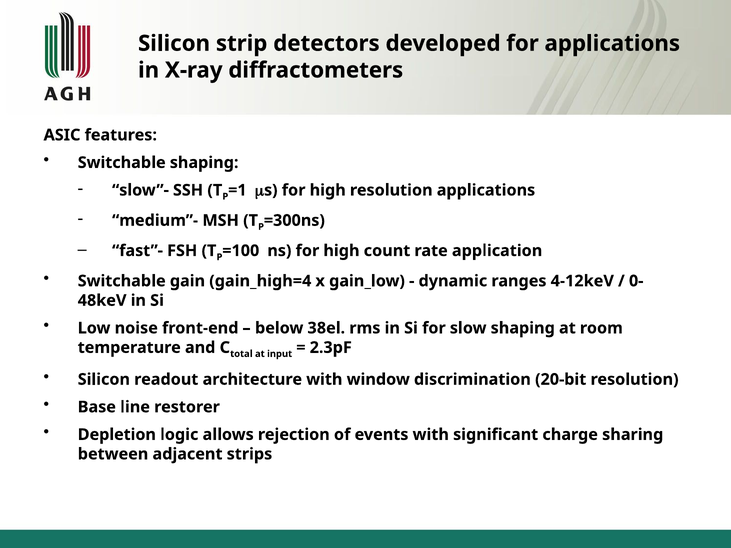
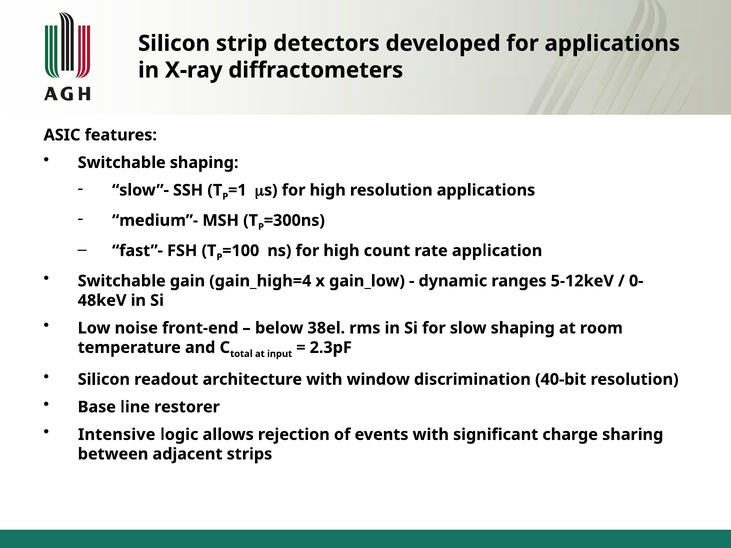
4-12keV: 4-12keV -> 5-12keV
20-bit: 20-bit -> 40-bit
Depletion: Depletion -> Intensive
